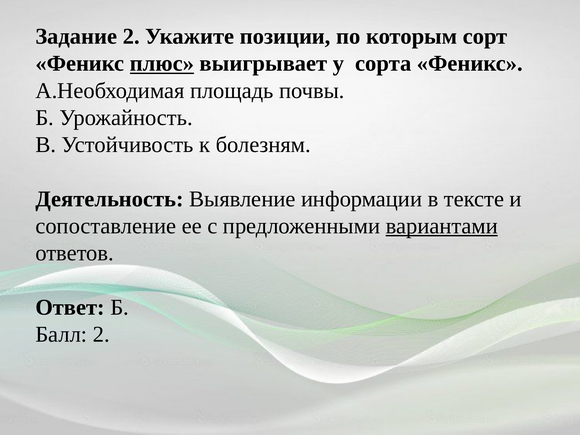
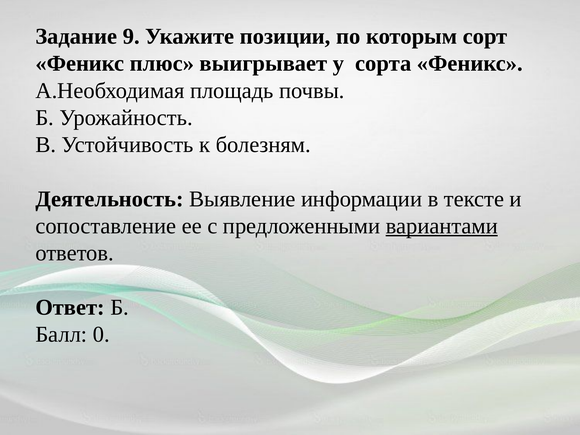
Задание 2: 2 -> 9
плюс underline: present -> none
Балл 2: 2 -> 0
